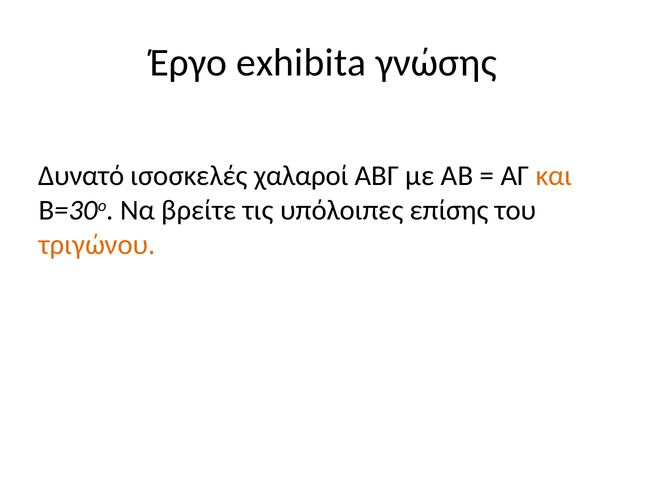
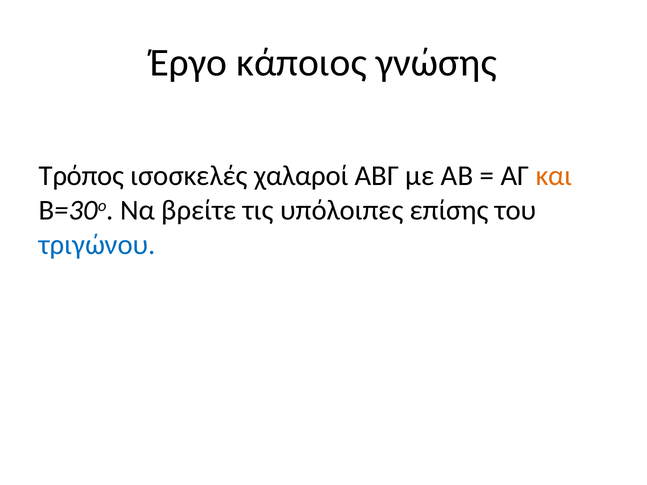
exhibita: exhibita -> κάποιος
Δυνατό: Δυνατό -> Τρόπος
τριγώνου colour: orange -> blue
